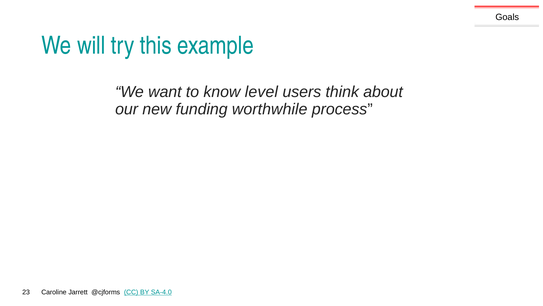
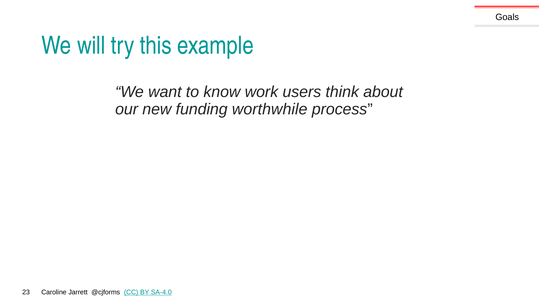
level: level -> work
